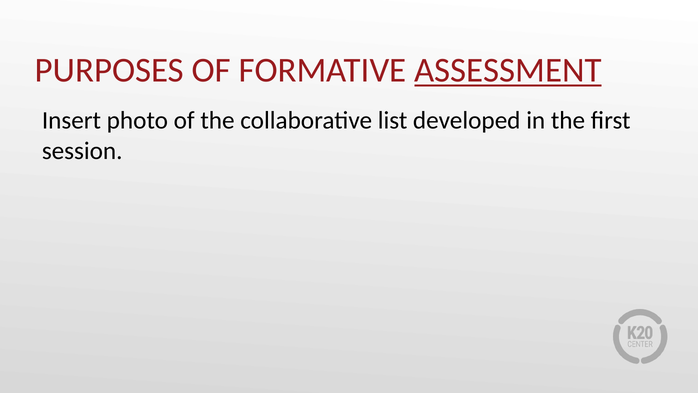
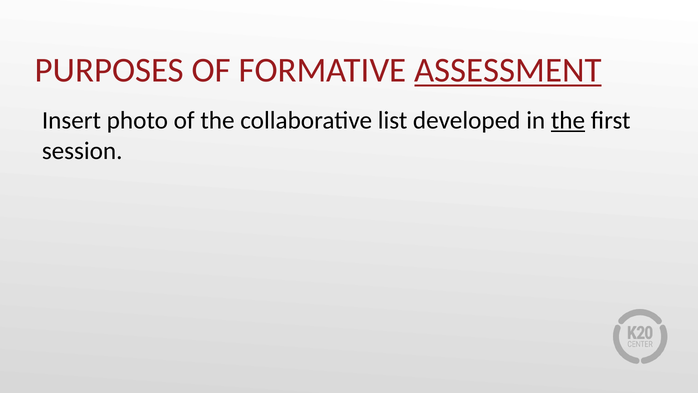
the at (568, 120) underline: none -> present
